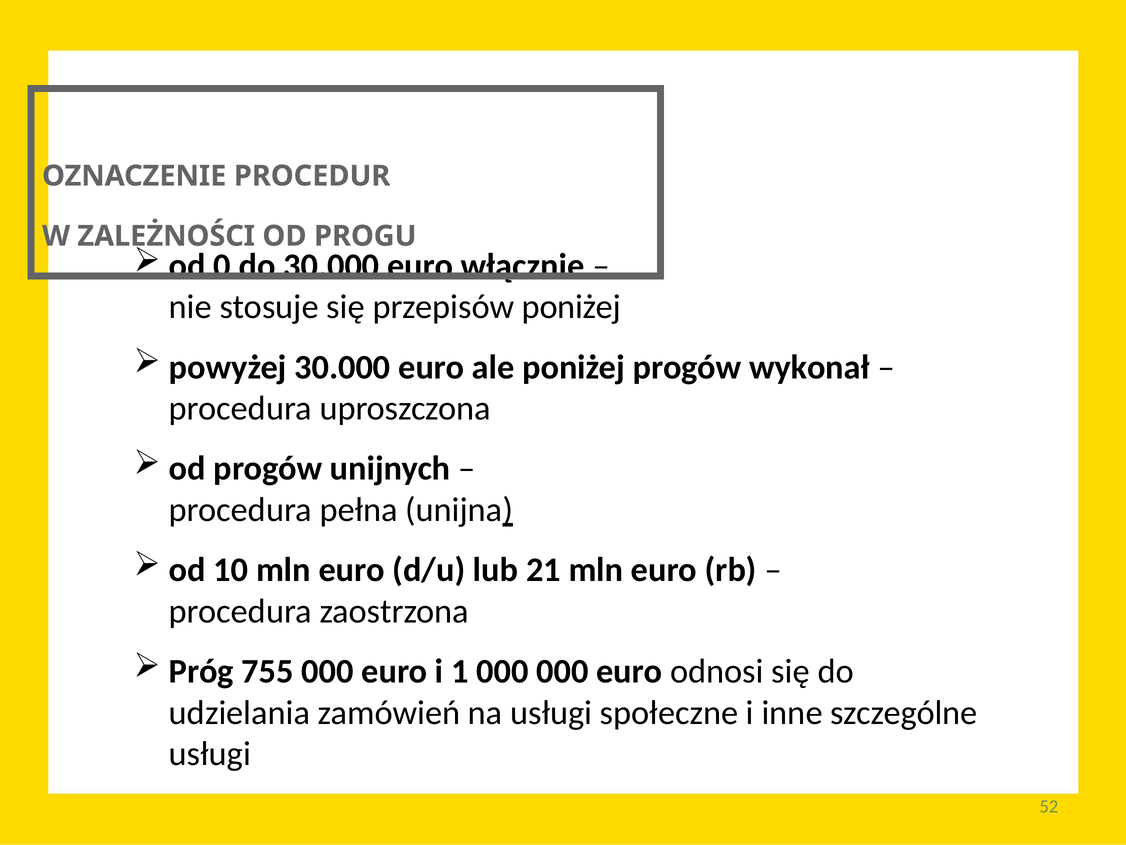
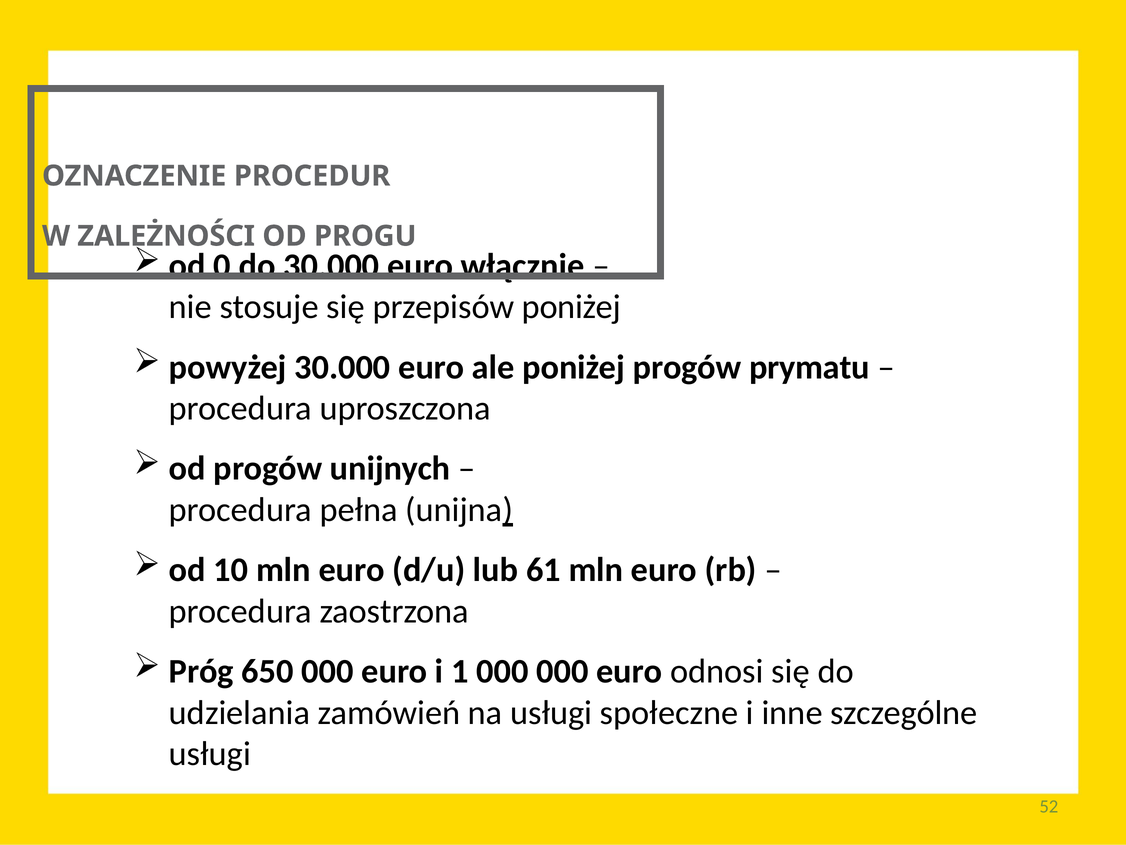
wykonał: wykonał -> prymatu
21: 21 -> 61
755: 755 -> 650
